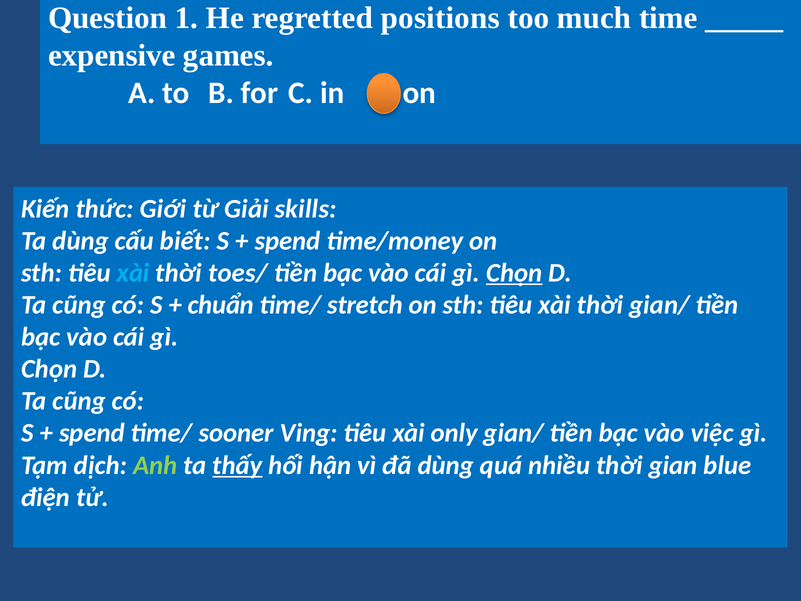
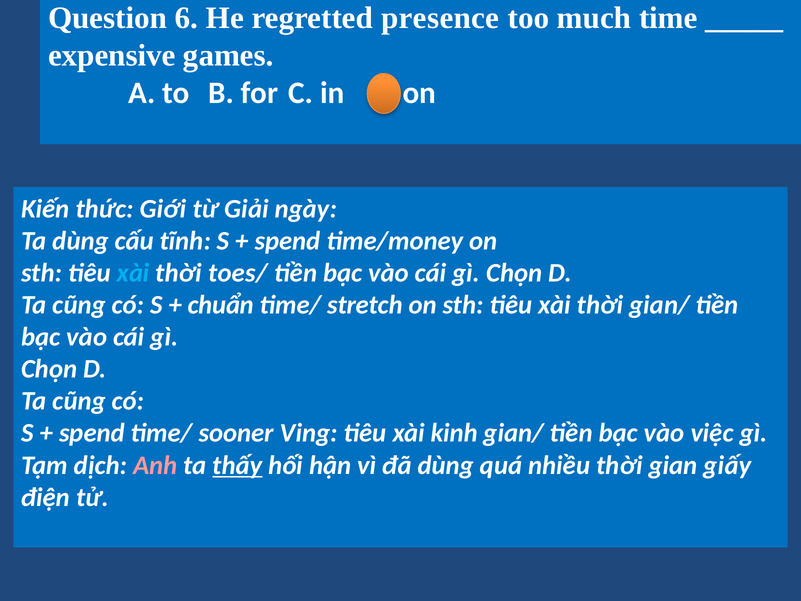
1: 1 -> 6
positions: positions -> presence
skills: skills -> ngày
biết: biết -> tĩnh
Chọn at (514, 273) underline: present -> none
only: only -> kinh
Anh colour: light green -> pink
blue: blue -> giấy
